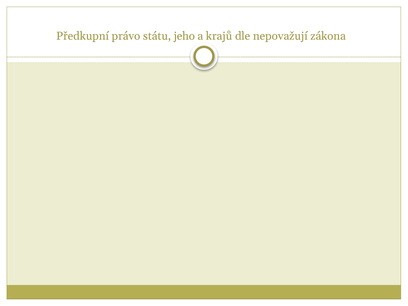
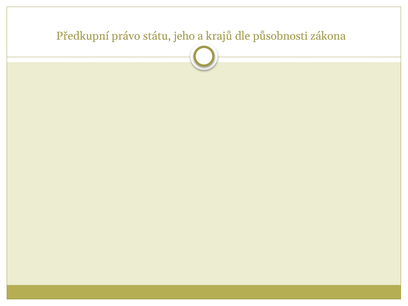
nepovažují: nepovažují -> působnosti
